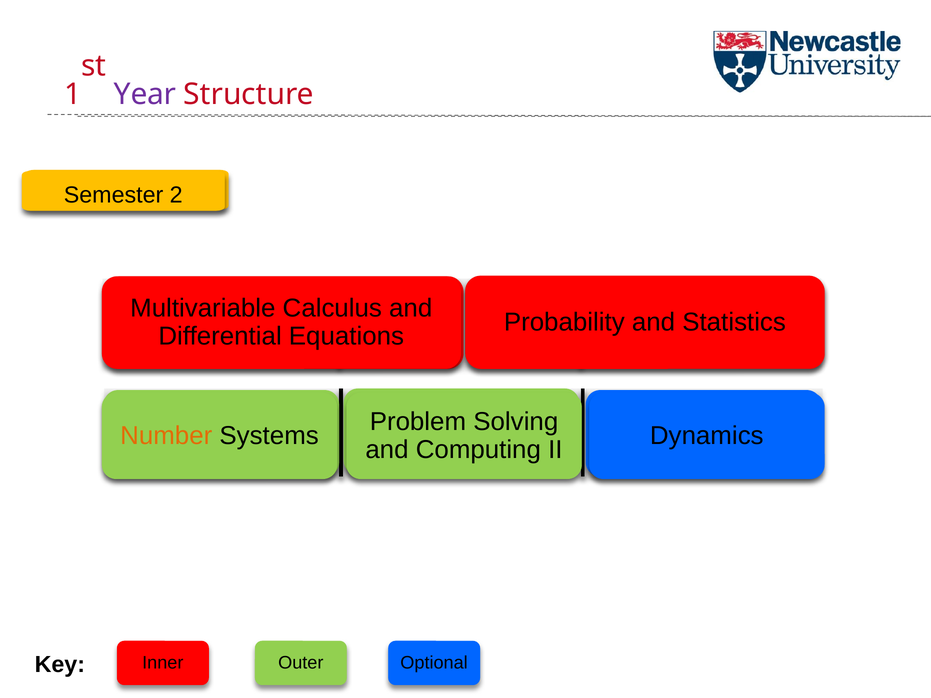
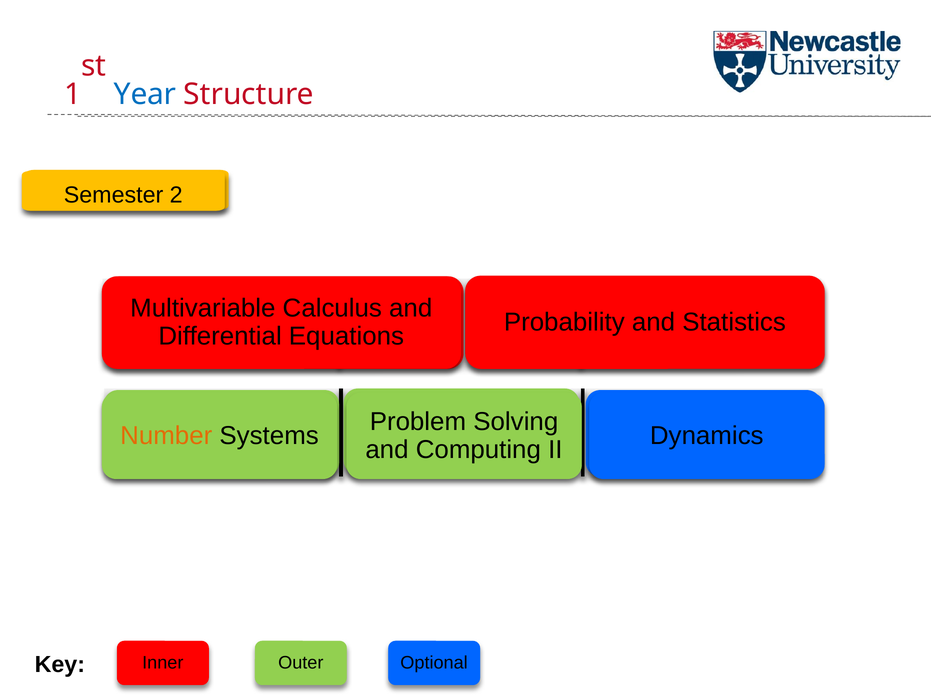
Year colour: purple -> blue
